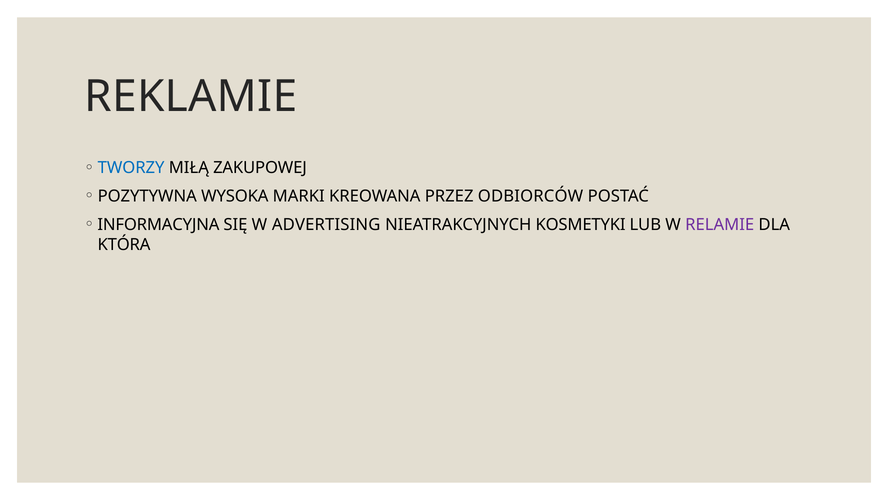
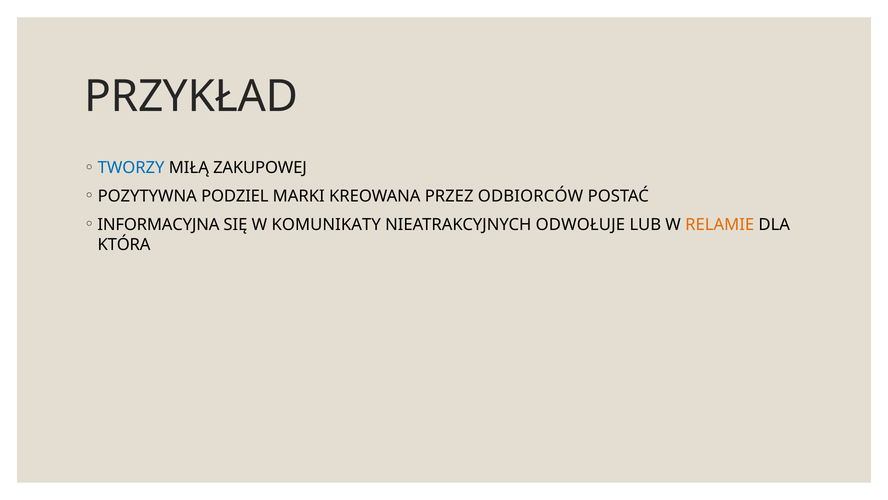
REKLAMIE: REKLAMIE -> PRZYKŁAD
WYSOKA: WYSOKA -> PODZIEL
ADVERTISING: ADVERTISING -> KOMUNIKATY
KOSMETYKI: KOSMETYKI -> ODWOŁUJE
RELAMIE colour: purple -> orange
